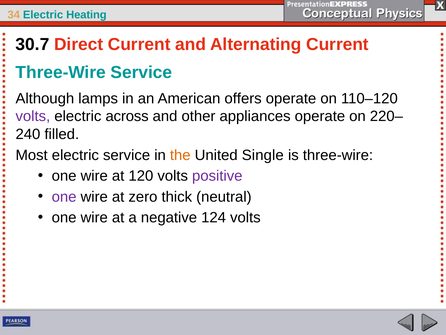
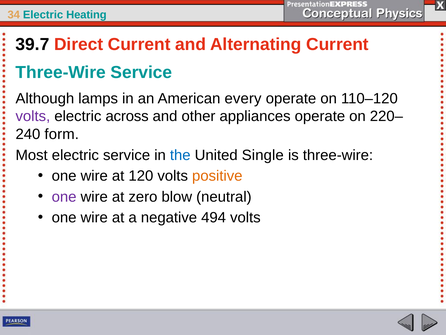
30.7: 30.7 -> 39.7
offers: offers -> every
filled: filled -> form
the colour: orange -> blue
positive colour: purple -> orange
thick: thick -> blow
124: 124 -> 494
